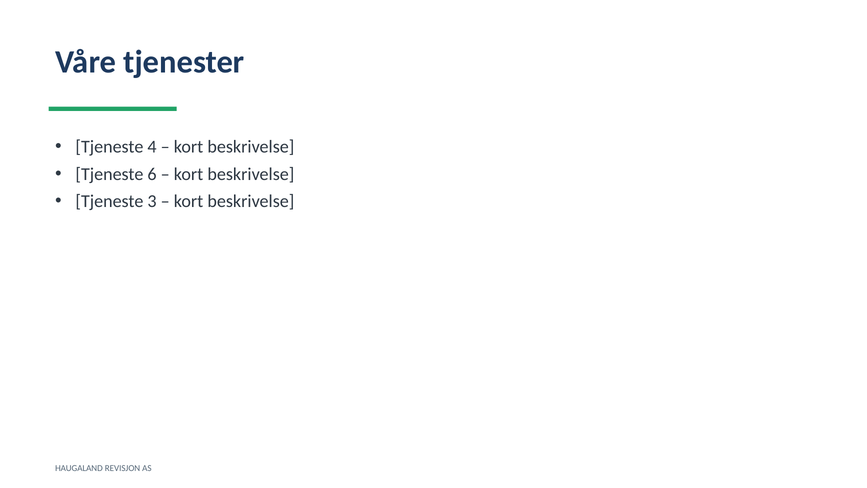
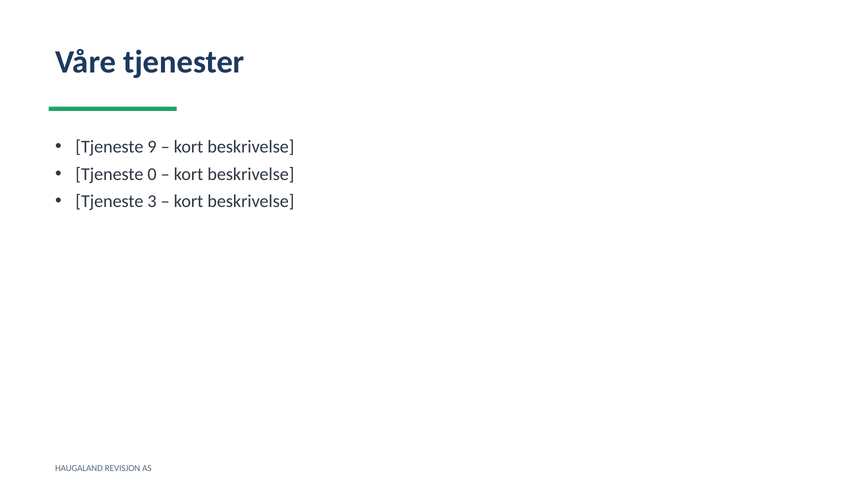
4: 4 -> 9
6: 6 -> 0
